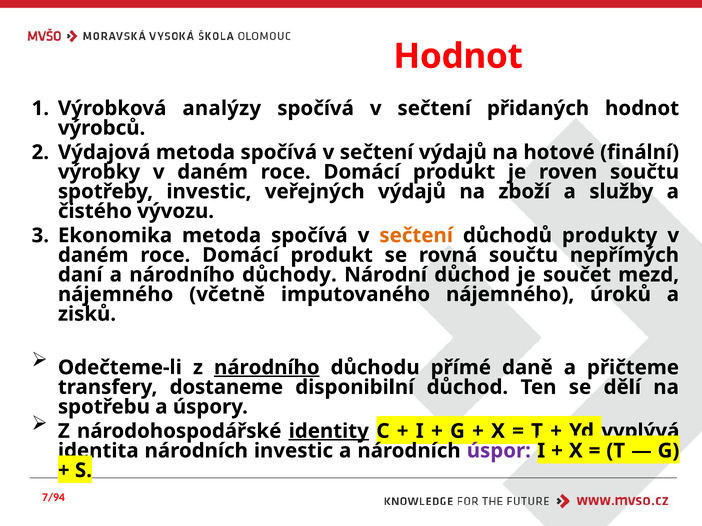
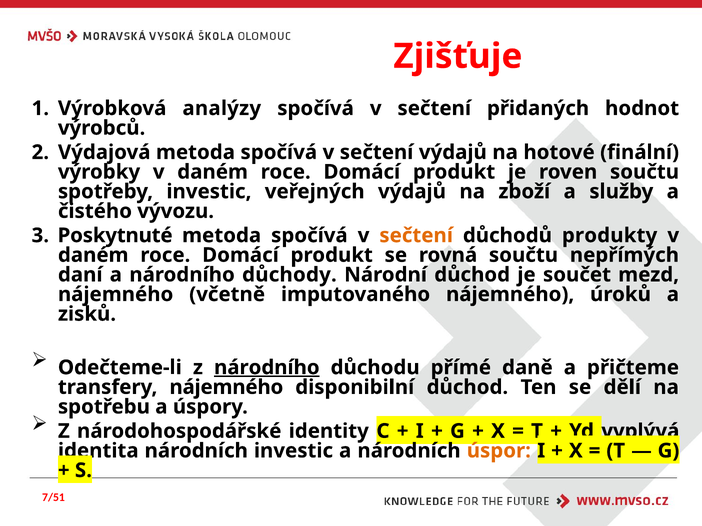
Hodnot at (458, 56): Hodnot -> Zjišťuje
Ekonomika: Ekonomika -> Poskytnuté
transfery dostaneme: dostaneme -> nájemného
identity underline: present -> none
úspor colour: purple -> orange
7/94: 7/94 -> 7/51
